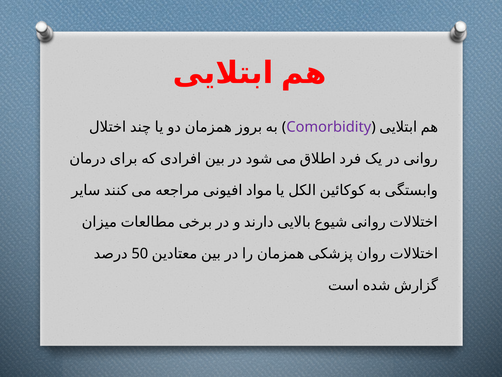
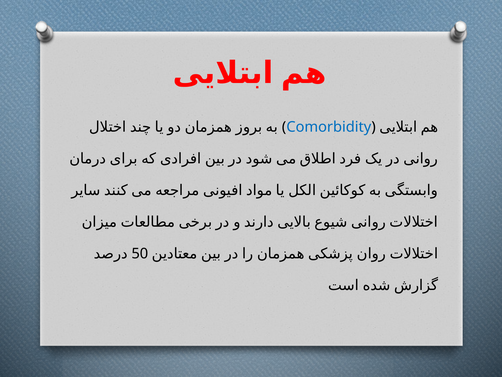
Comorbidity colour: purple -> blue
